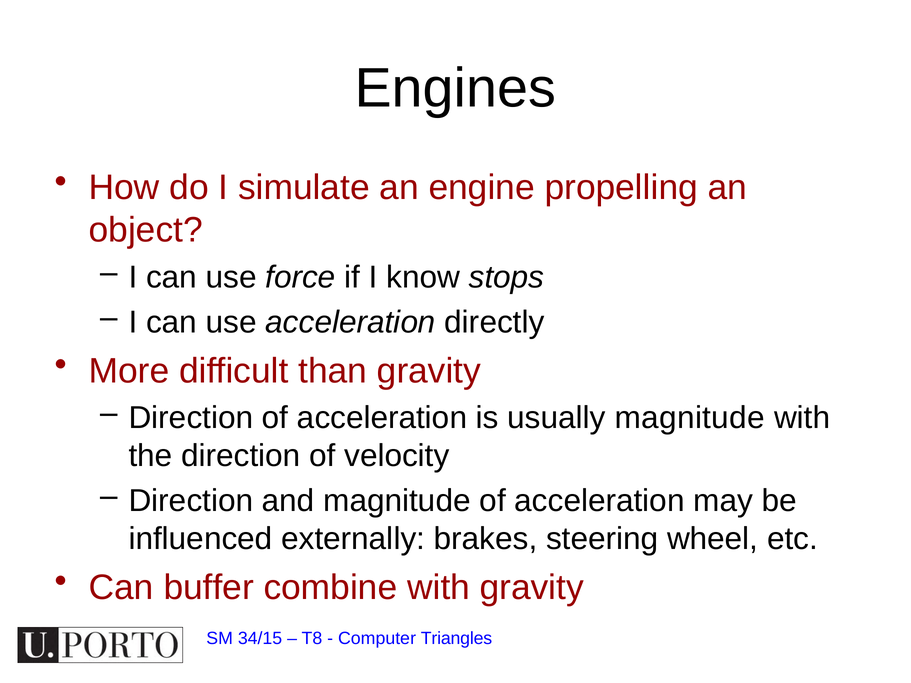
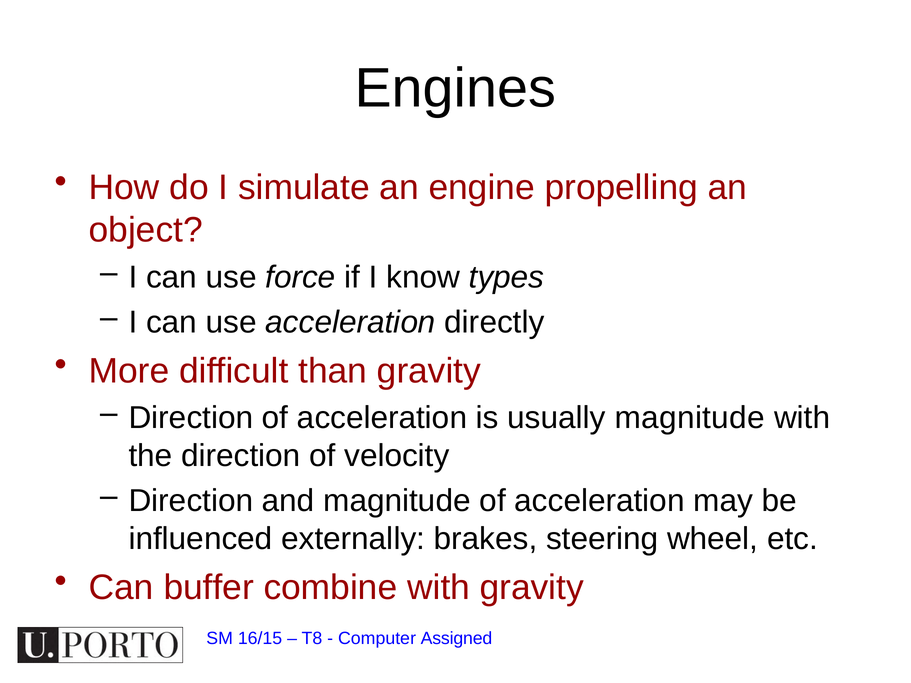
stops: stops -> types
34/15: 34/15 -> 16/15
Triangles: Triangles -> Assigned
